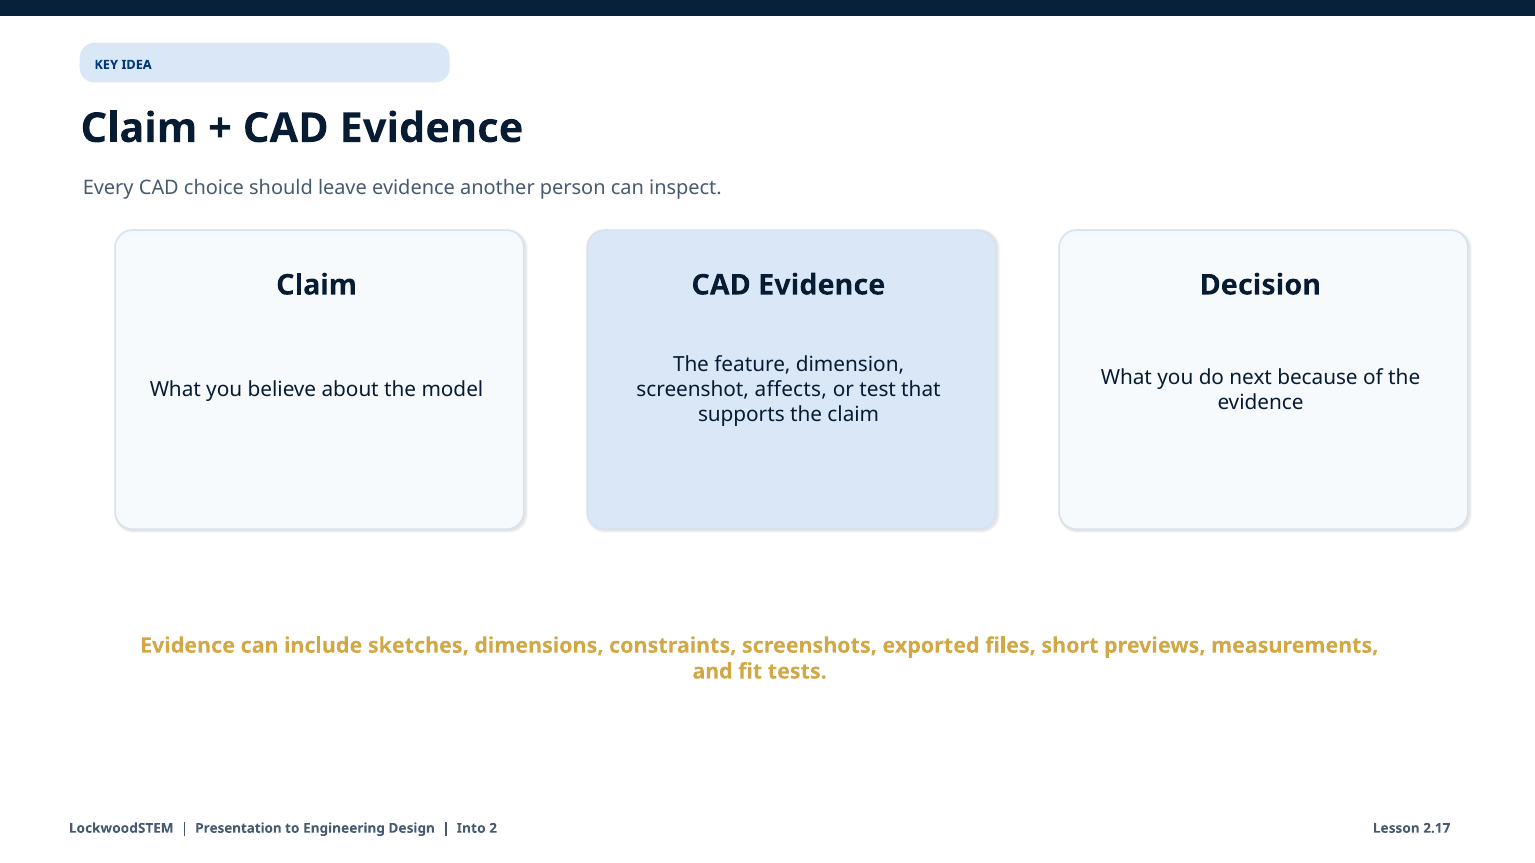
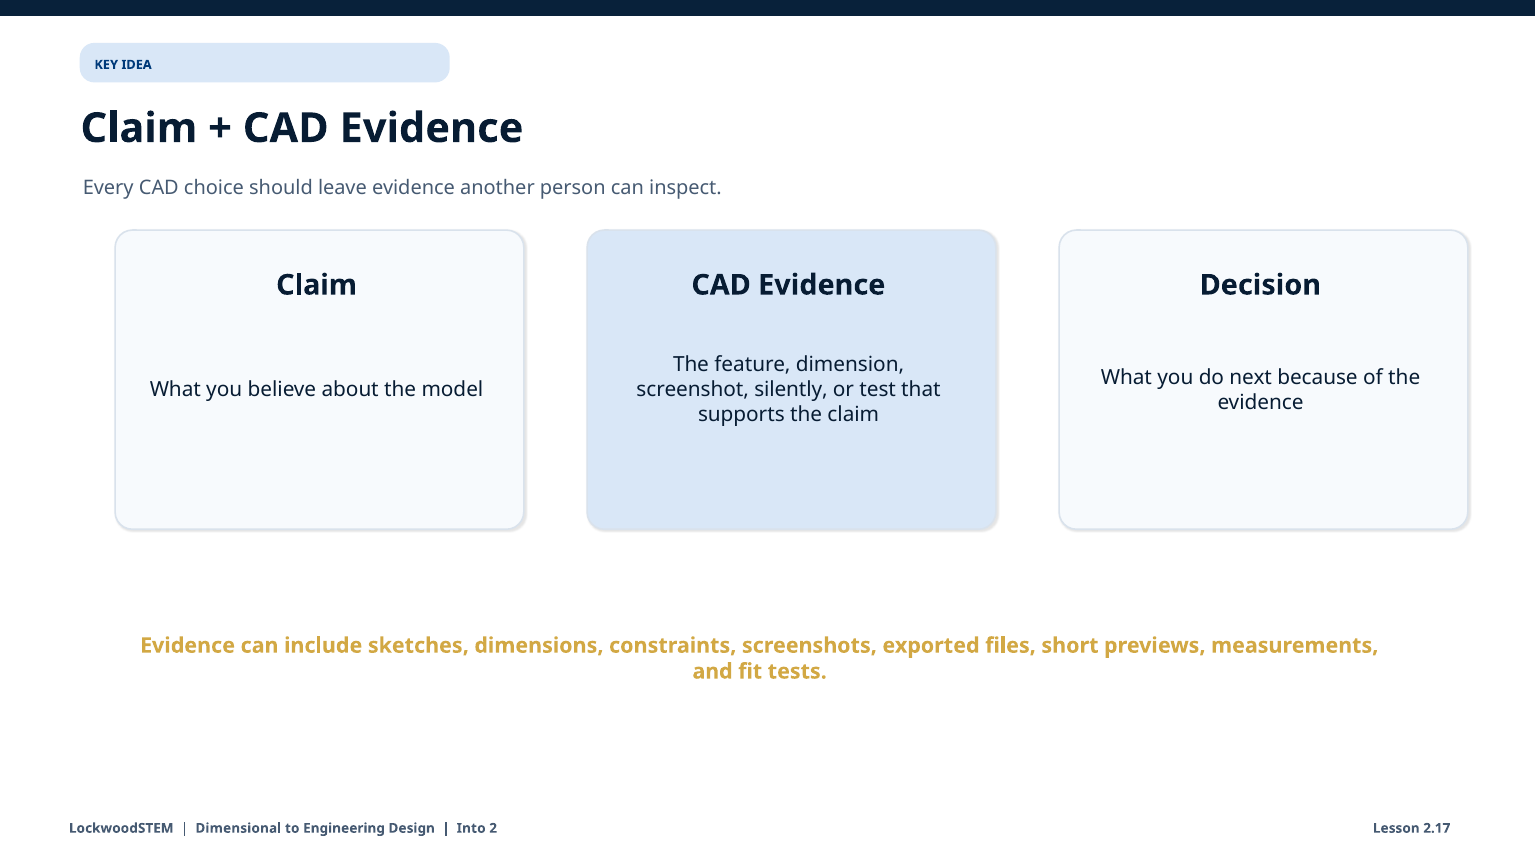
affects: affects -> silently
Presentation: Presentation -> Dimensional
